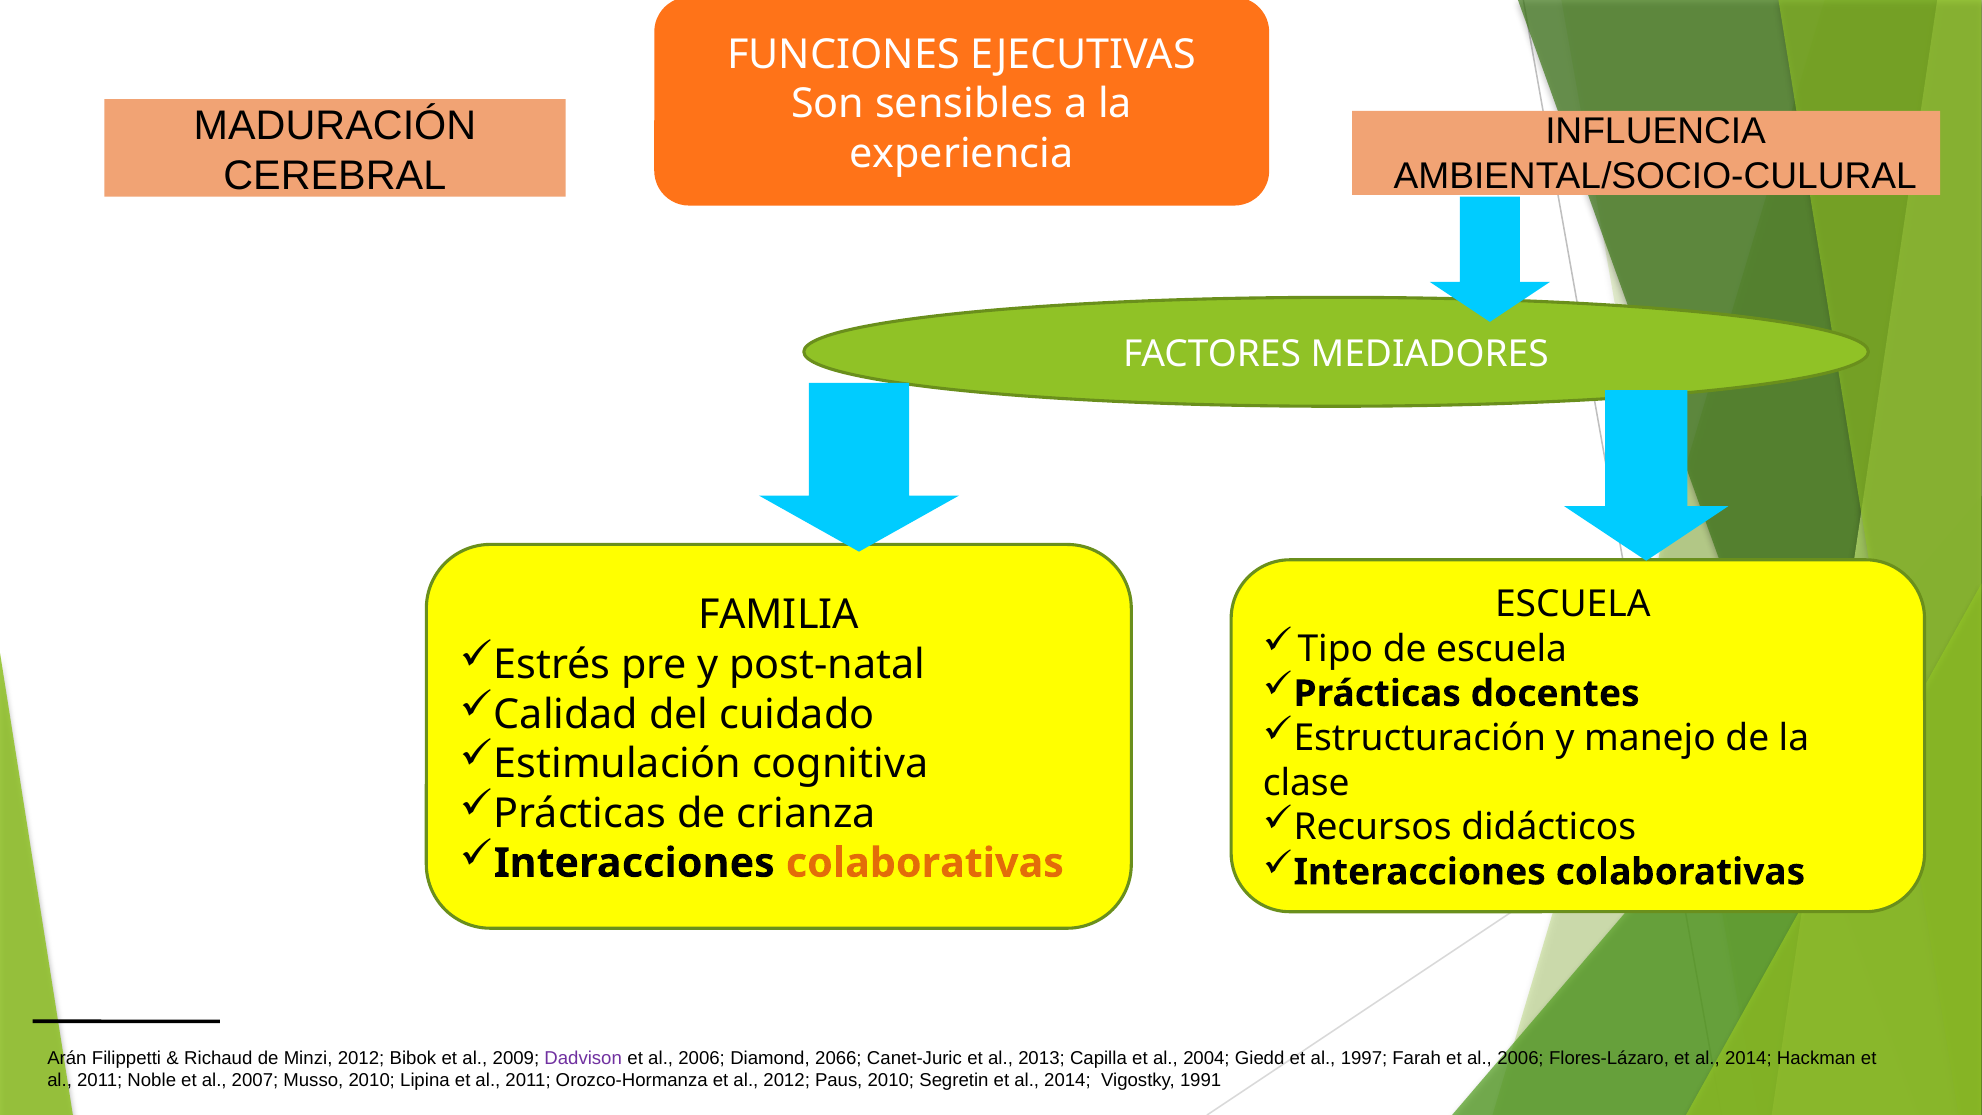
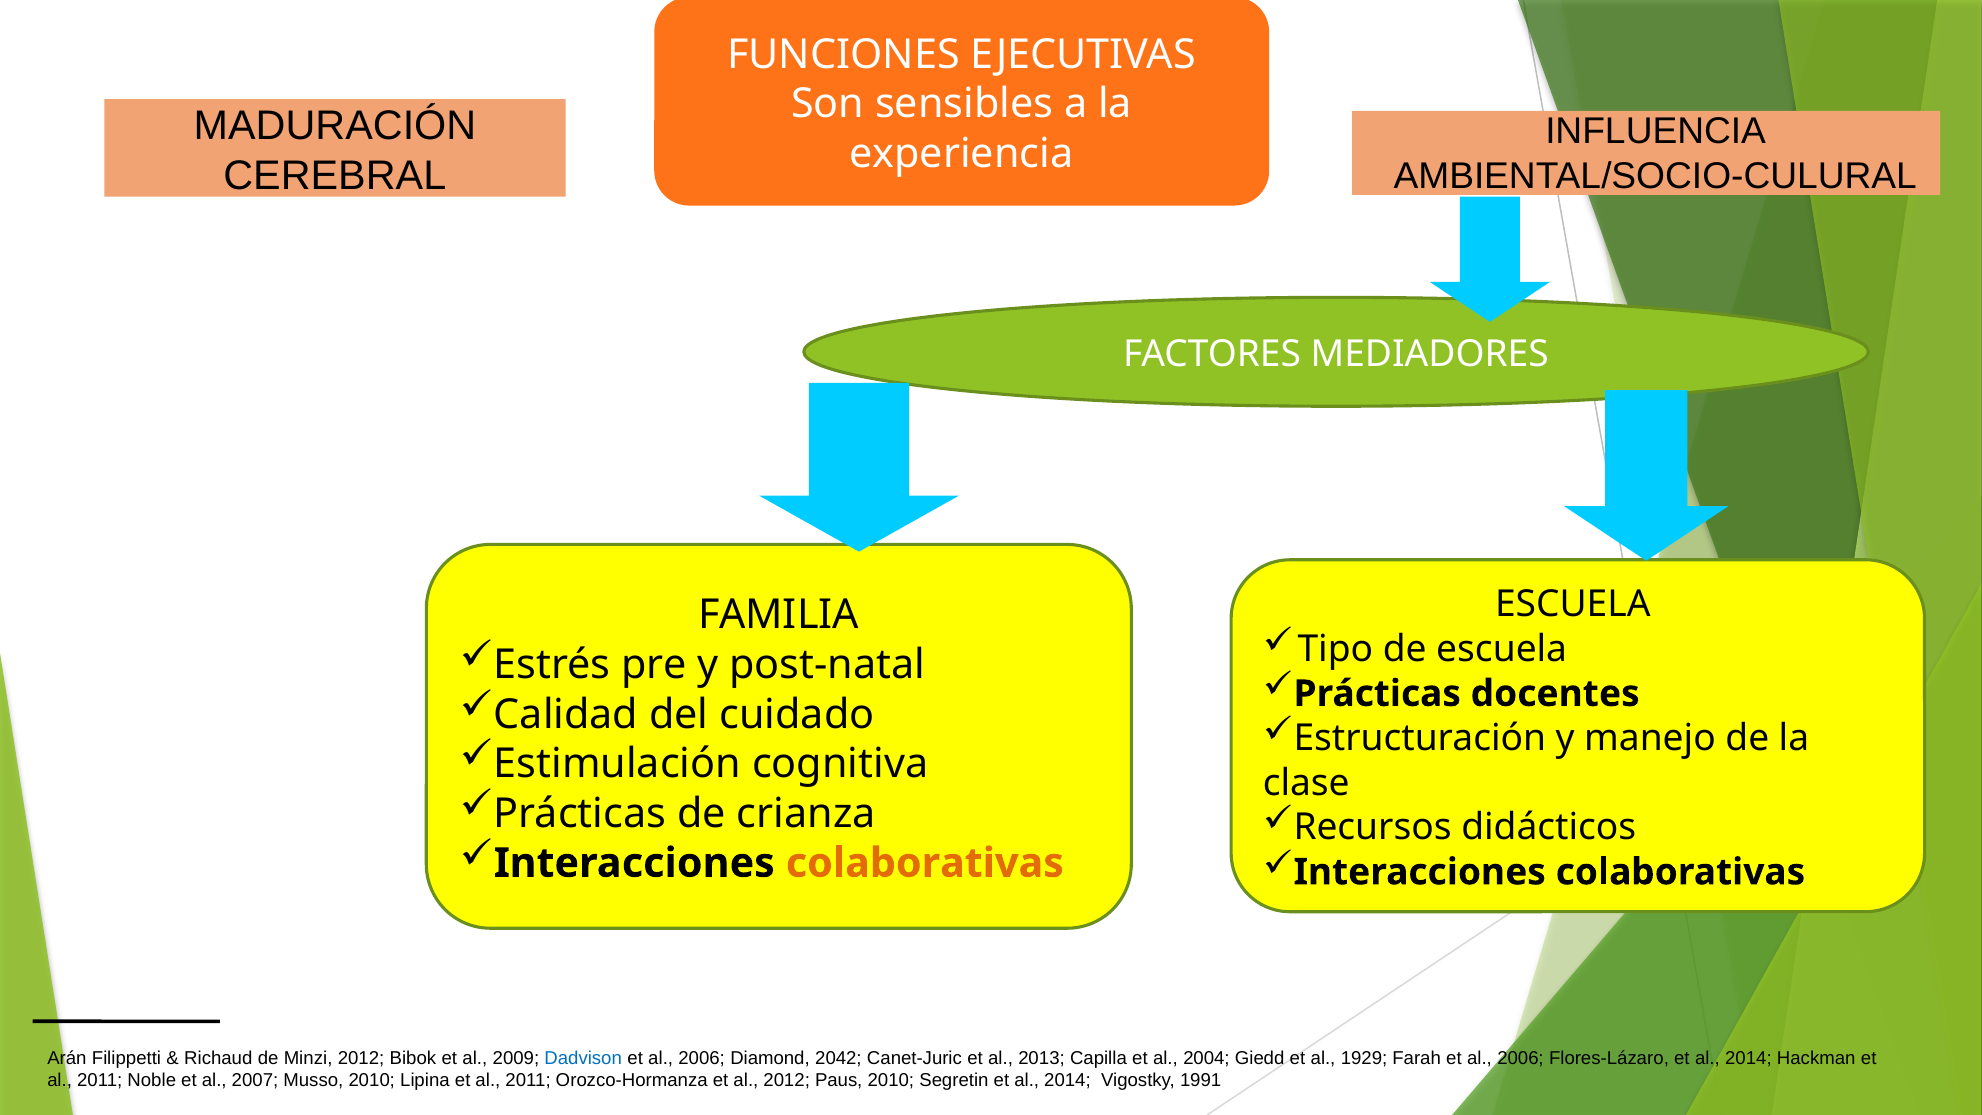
Dadvison colour: purple -> blue
2066: 2066 -> 2042
1997: 1997 -> 1929
